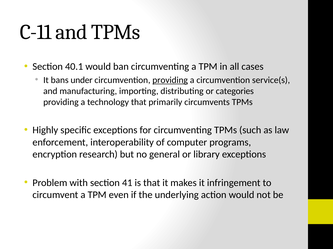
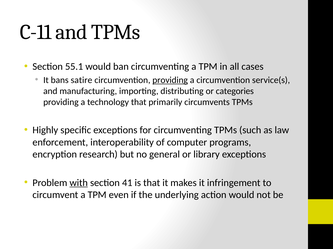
40.1: 40.1 -> 55.1
under: under -> satire
with underline: none -> present
